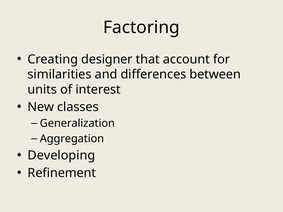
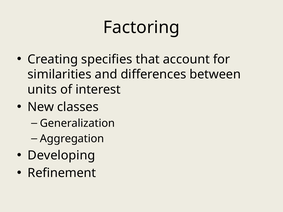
designer: designer -> specifies
